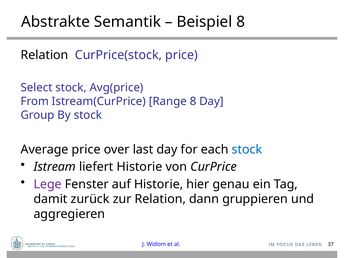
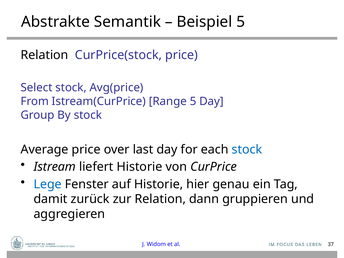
Beispiel 8: 8 -> 5
Range 8: 8 -> 5
Lege colour: purple -> blue
